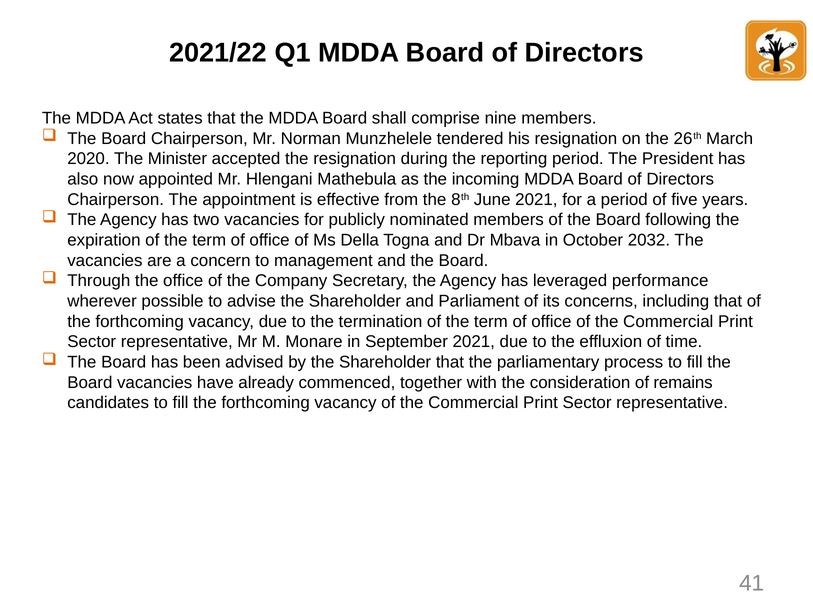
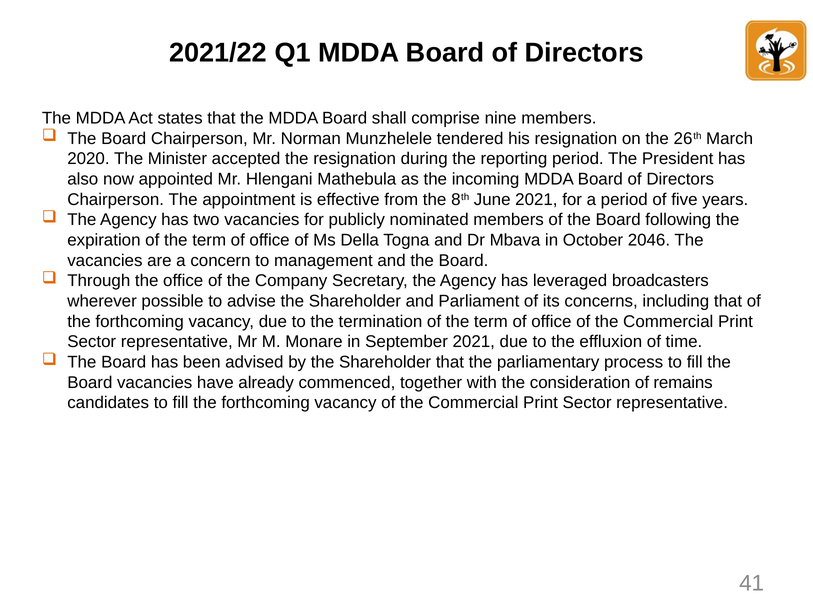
2032: 2032 -> 2046
performance: performance -> broadcasters
